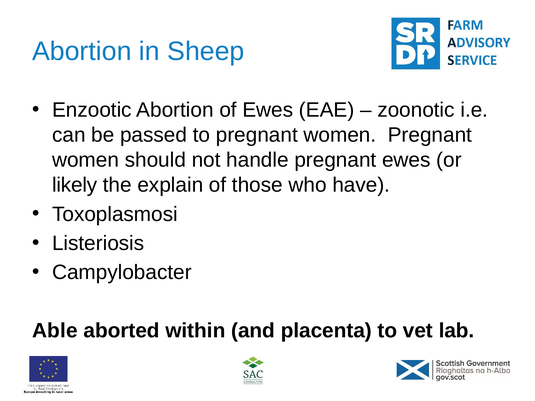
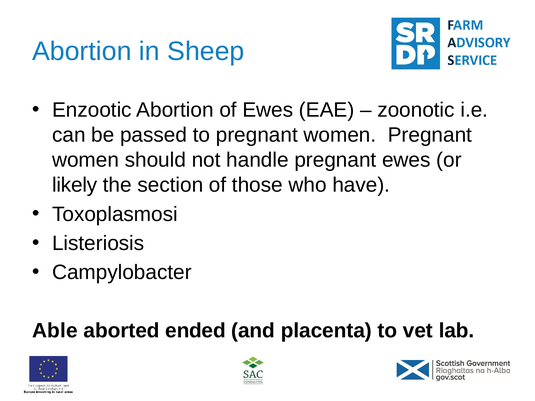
explain: explain -> section
within: within -> ended
